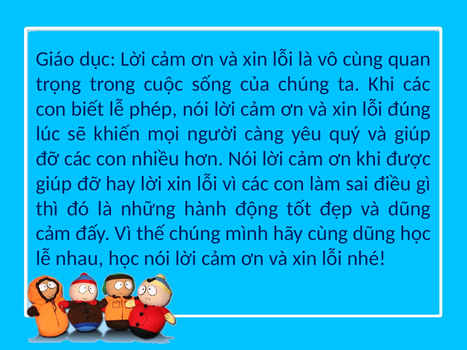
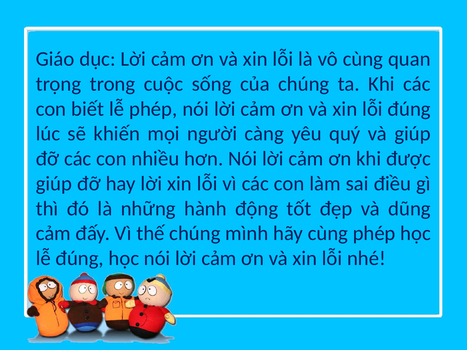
cùng dũng: dũng -> phép
lễ nhau: nhau -> đúng
